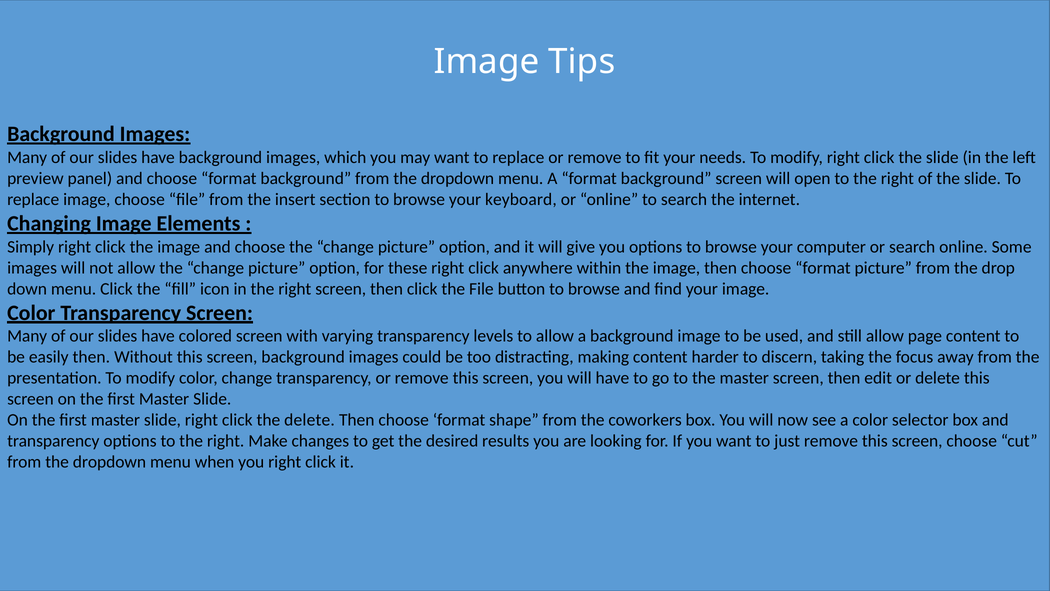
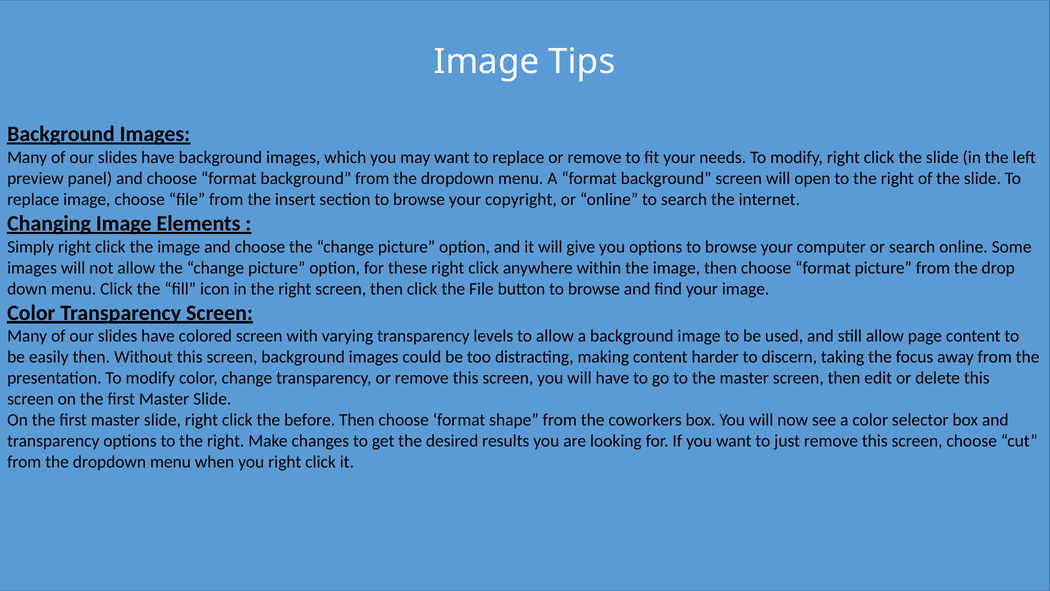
keyboard: keyboard -> copyright
the delete: delete -> before
